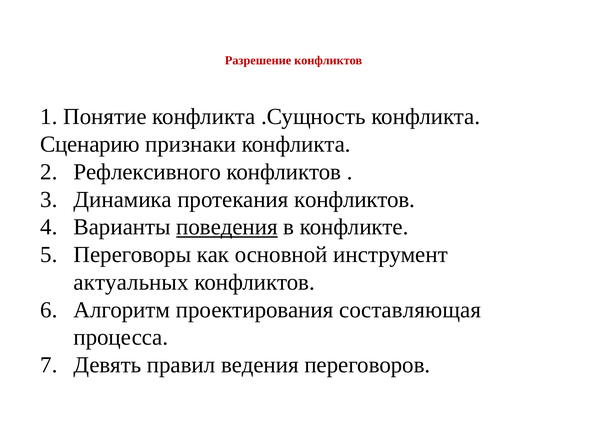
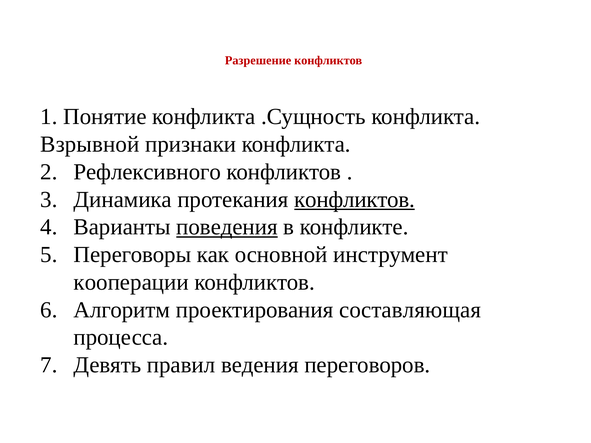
Сценарию: Сценарию -> Взрывной
конфликтов at (355, 200) underline: none -> present
актуальных: актуальных -> кооперации
